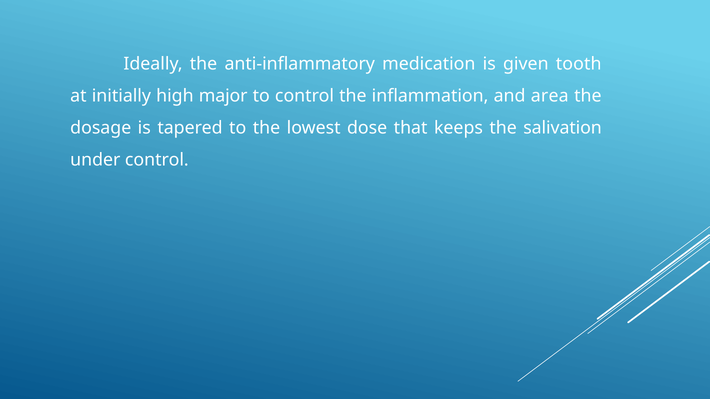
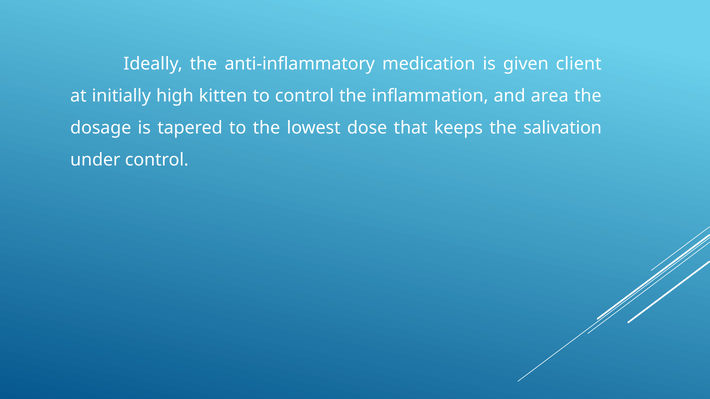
tooth: tooth -> client
major: major -> kitten
